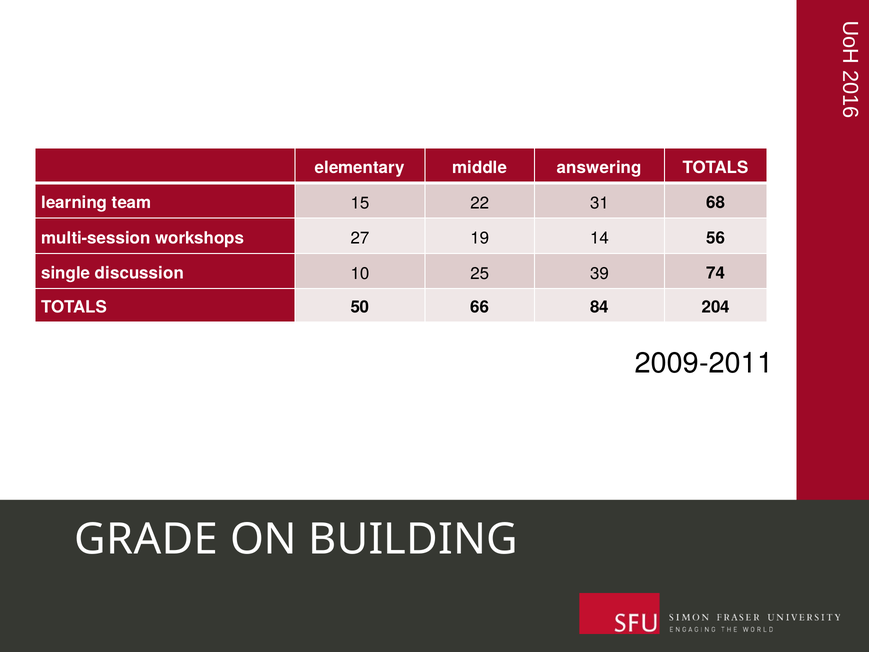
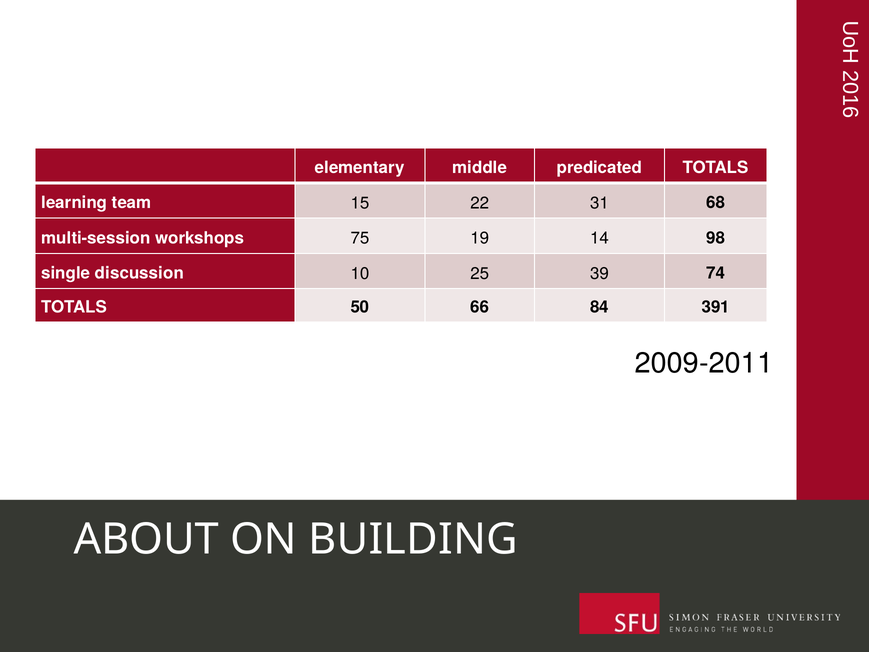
answering: answering -> predicated
27: 27 -> 75
56: 56 -> 98
204: 204 -> 391
GRADE: GRADE -> ABOUT
